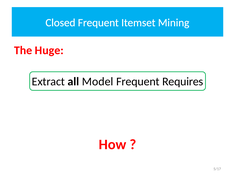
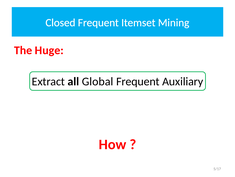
Model: Model -> Global
Requires: Requires -> Auxiliary
